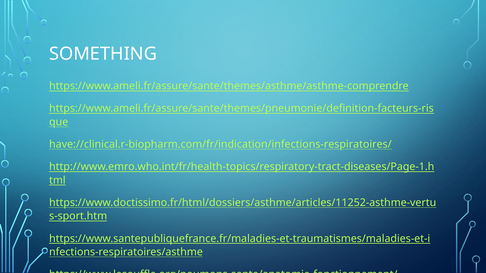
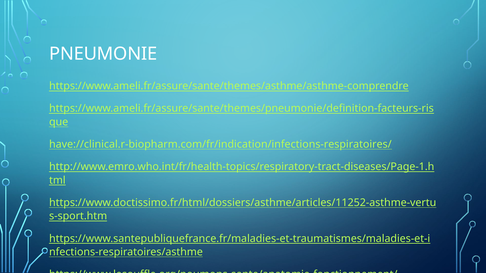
SOMETHING: SOMETHING -> PNEUMONIE
